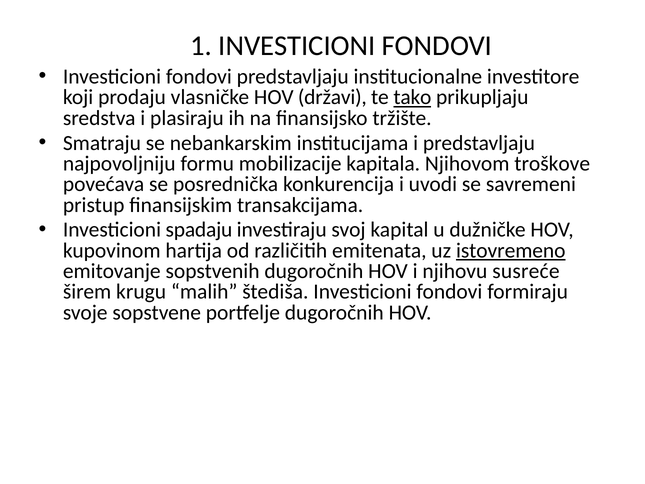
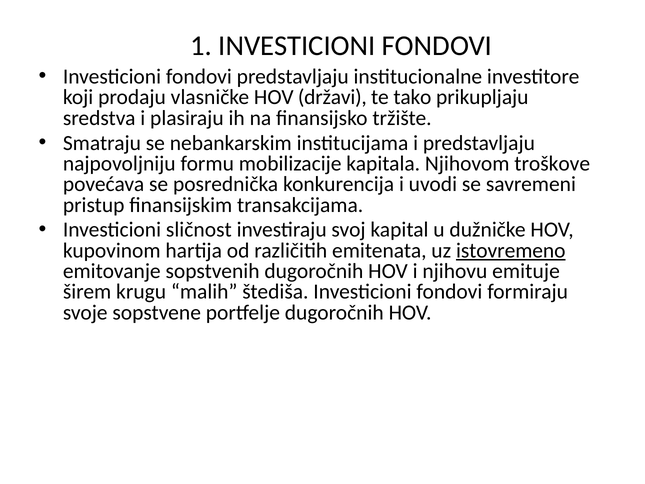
tako underline: present -> none
spadaju: spadaju -> sličnost
susreće: susreće -> emituje
